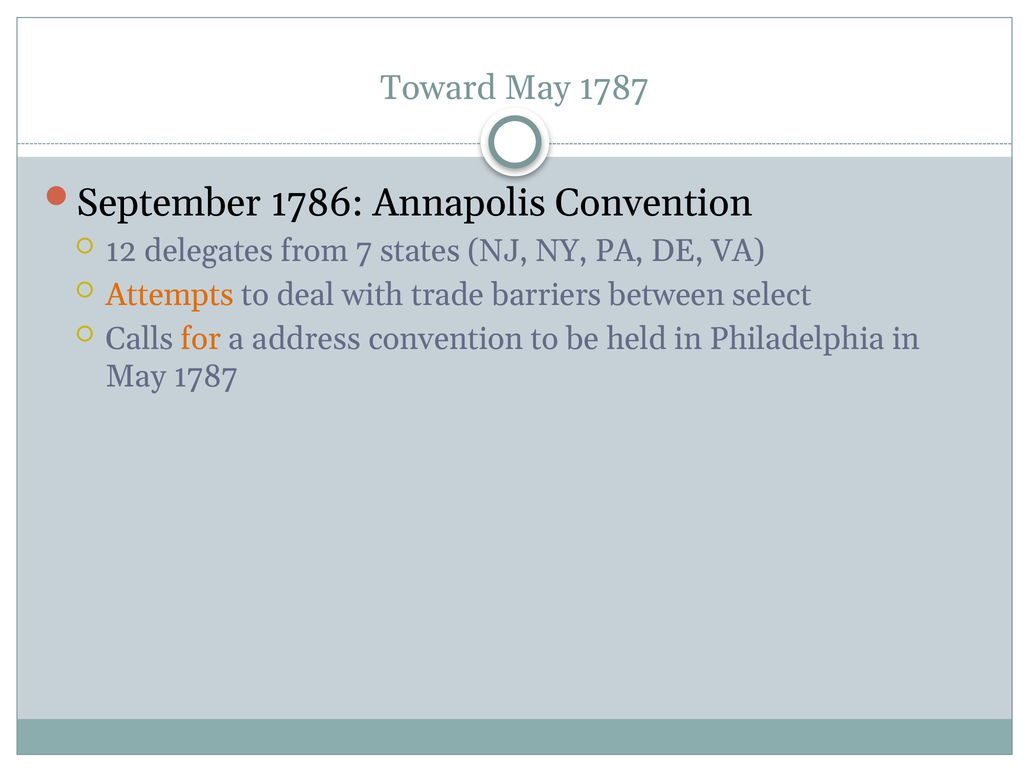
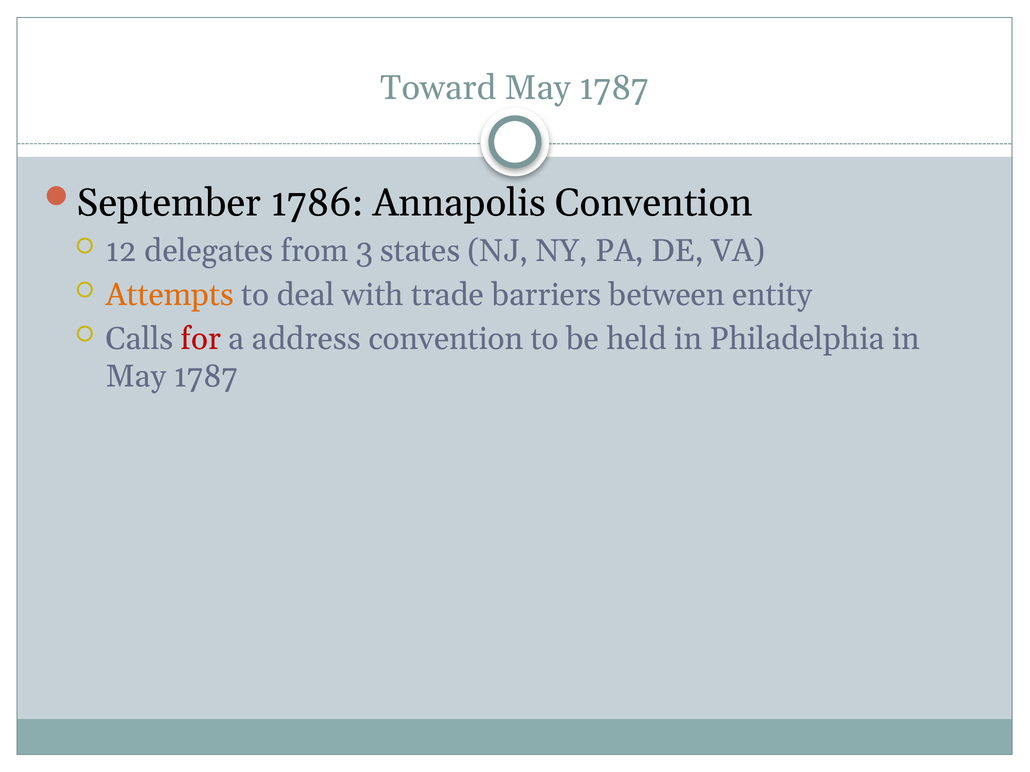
7: 7 -> 3
select: select -> entity
for colour: orange -> red
